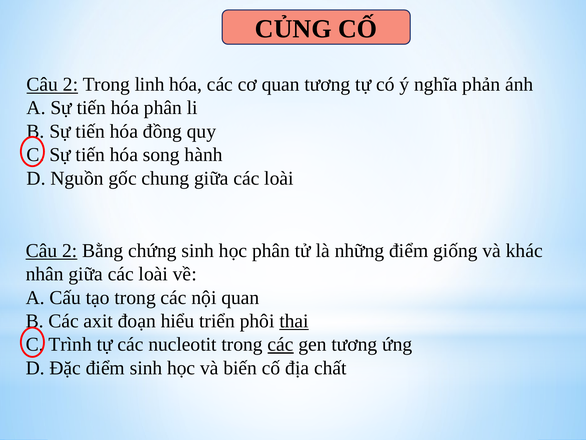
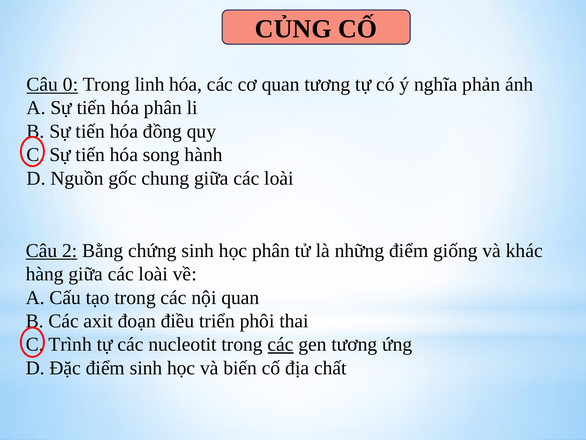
2 at (71, 84): 2 -> 0
nhân: nhân -> hàng
hiểu: hiểu -> điều
thai underline: present -> none
